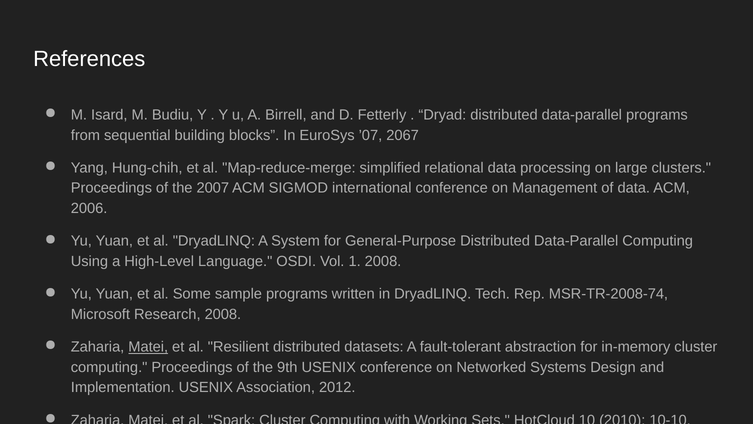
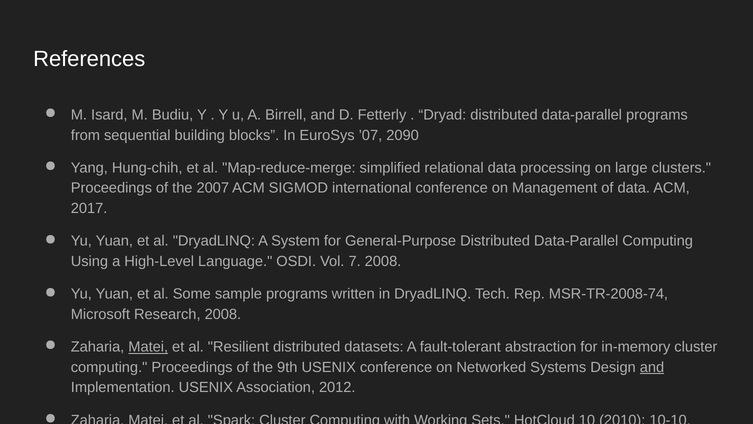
2067: 2067 -> 2090
2006: 2006 -> 2017
1: 1 -> 7
and at (652, 367) underline: none -> present
